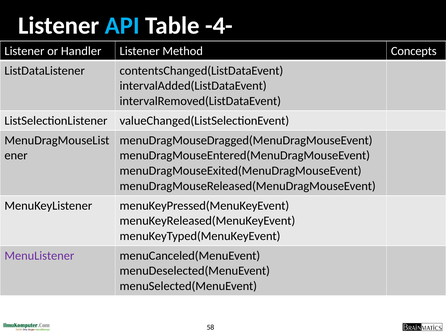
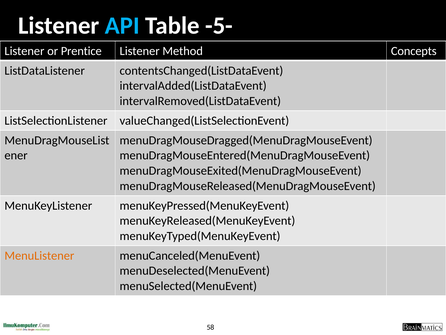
-4-: -4- -> -5-
Handler: Handler -> Prentice
MenuListener colour: purple -> orange
